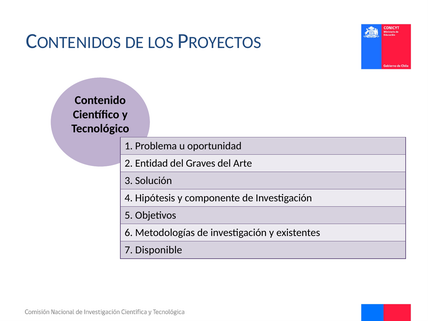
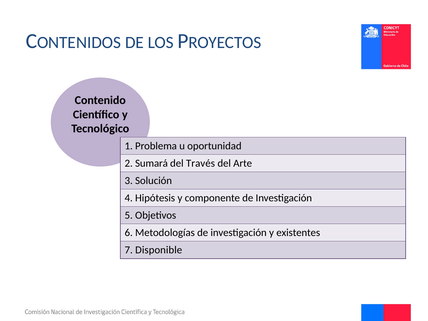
Entidad: Entidad -> Sumará
Graves: Graves -> Través
